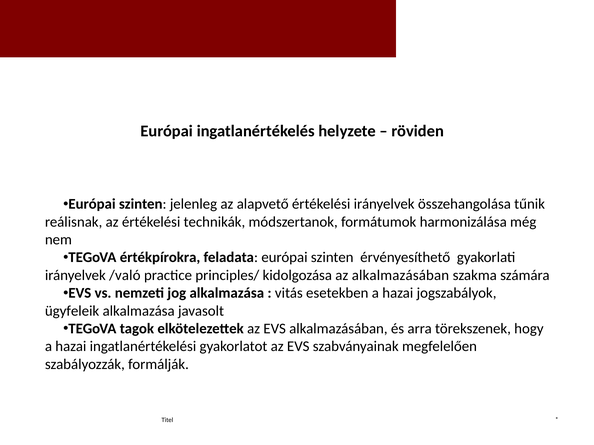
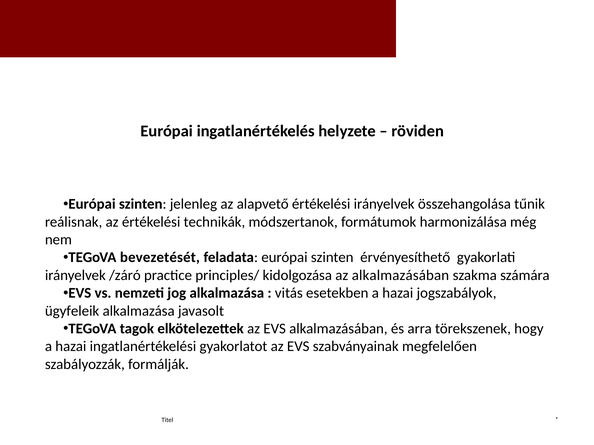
értékpírokra: értékpírokra -> bevezetését
/való: /való -> /záró
